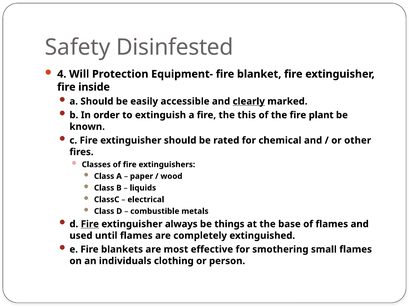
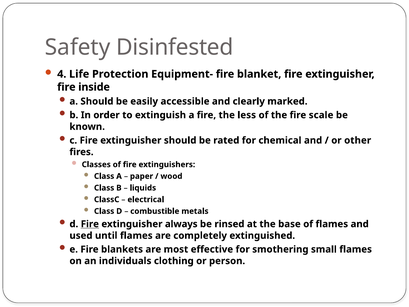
Will: Will -> Life
clearly underline: present -> none
this: this -> less
plant: plant -> scale
things: things -> rinsed
